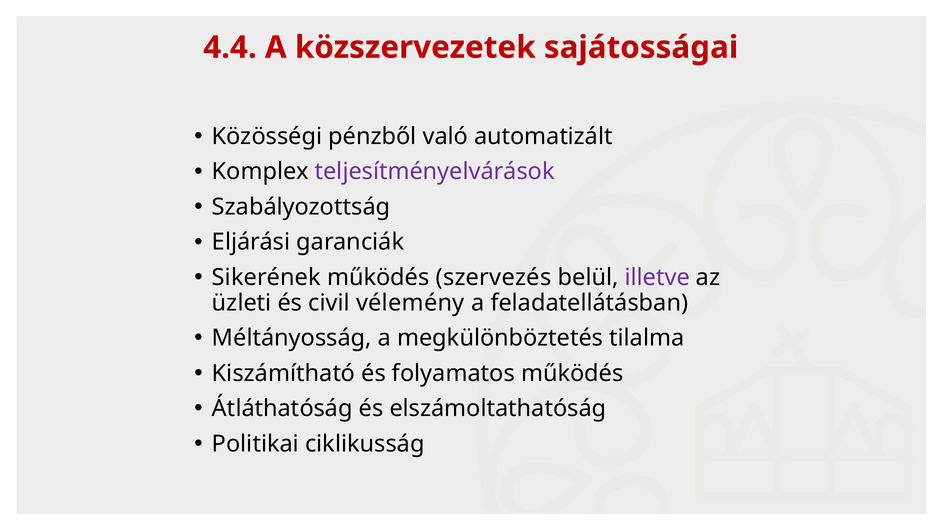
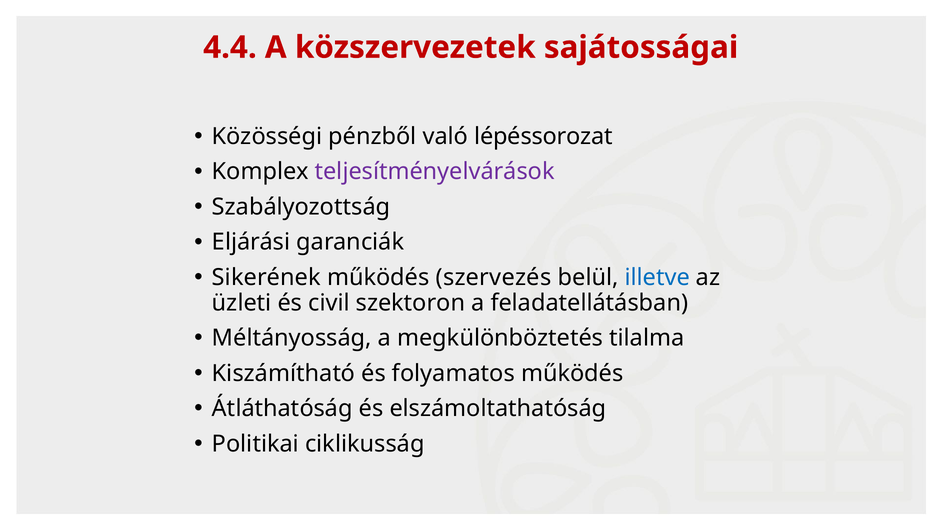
automatizált: automatizált -> lépéssorozat
illetve colour: purple -> blue
vélemény: vélemény -> szektoron
